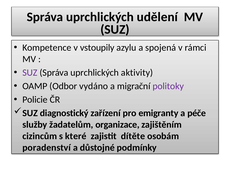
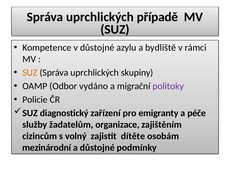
udělení: udělení -> případě
v vstoupily: vstoupily -> důstojné
spojená: spojená -> bydliště
SUZ at (30, 73) colour: purple -> orange
aktivity: aktivity -> skupiny
které: které -> volný
poradenství: poradenství -> mezinárodní
